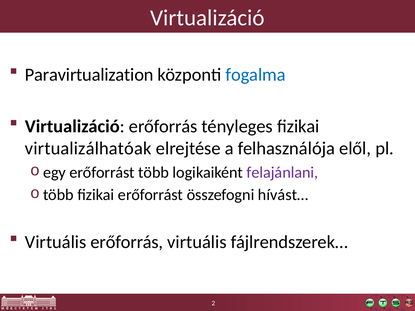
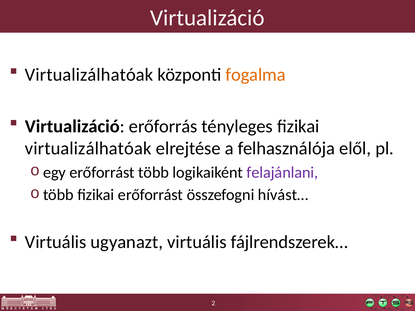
Paravirtualization at (89, 75): Paravirtualization -> Virtualizálhatóak
fogalma colour: blue -> orange
Virtuális erőforrás: erőforrás -> ugyanazt
